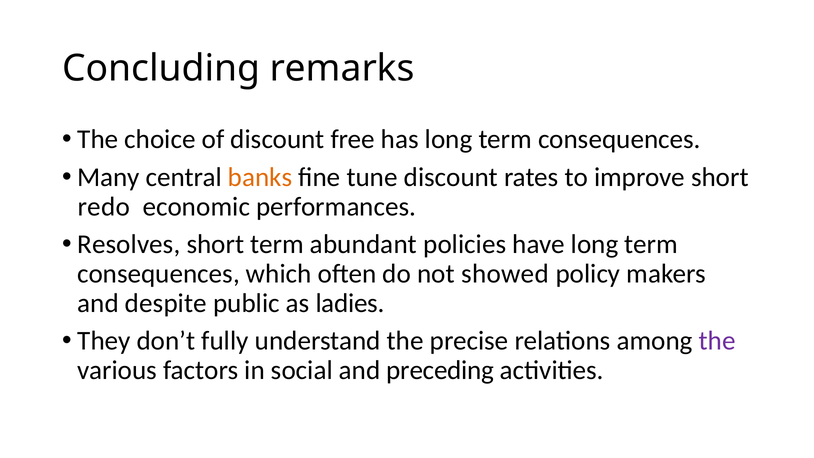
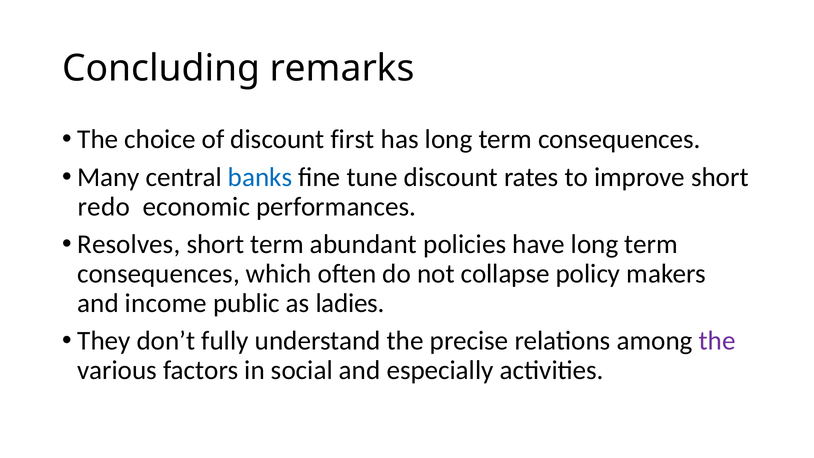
free: free -> first
banks colour: orange -> blue
showed: showed -> collapse
despite: despite -> income
preceding: preceding -> especially
